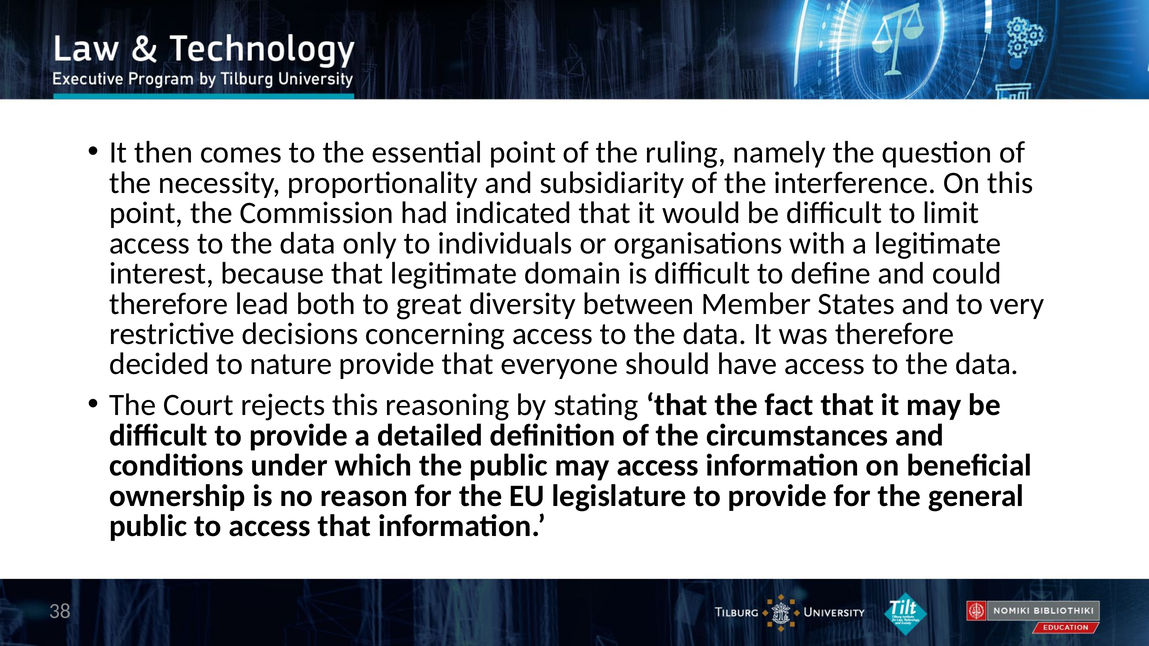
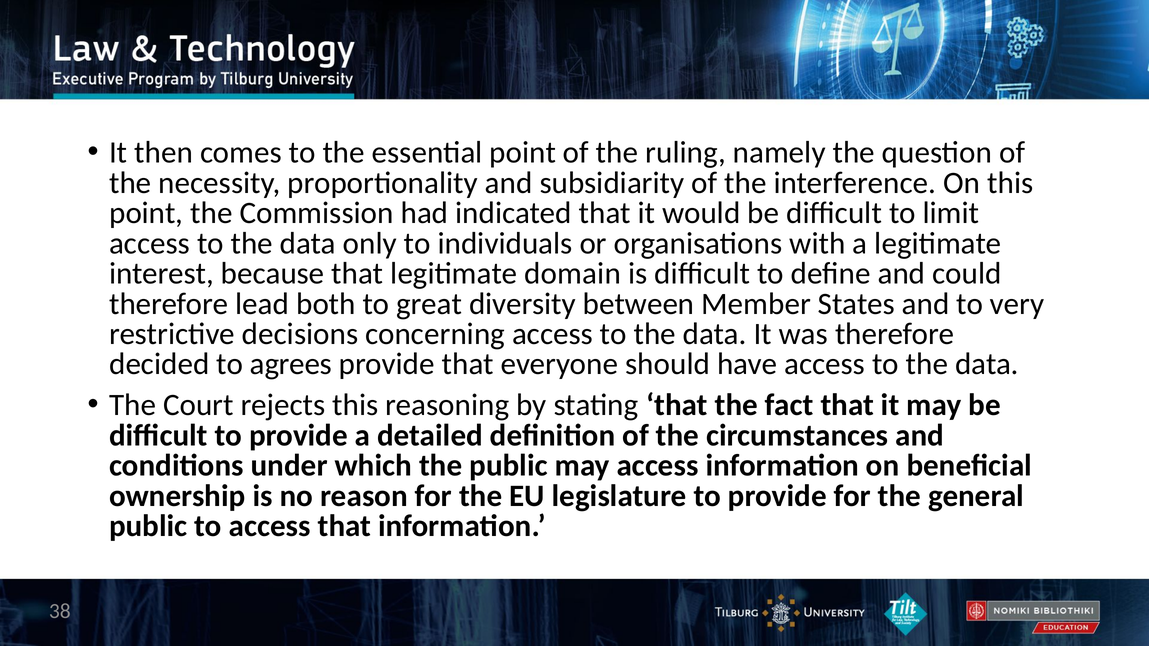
nature: nature -> agrees
